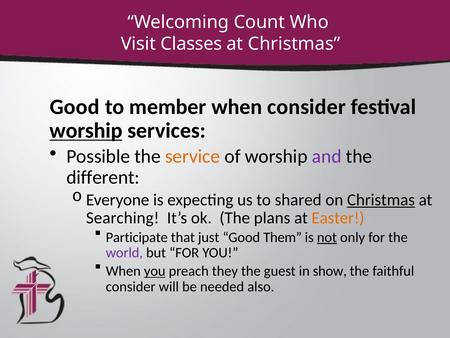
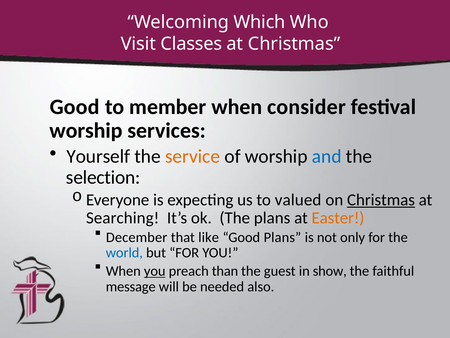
Count: Count -> Which
worship at (86, 131) underline: present -> none
Possible: Possible -> Yourself
and colour: purple -> blue
different: different -> selection
shared: shared -> valued
Participate: Participate -> December
just: just -> like
Good Them: Them -> Plans
not underline: present -> none
world colour: purple -> blue
they: they -> than
consider at (131, 286): consider -> message
